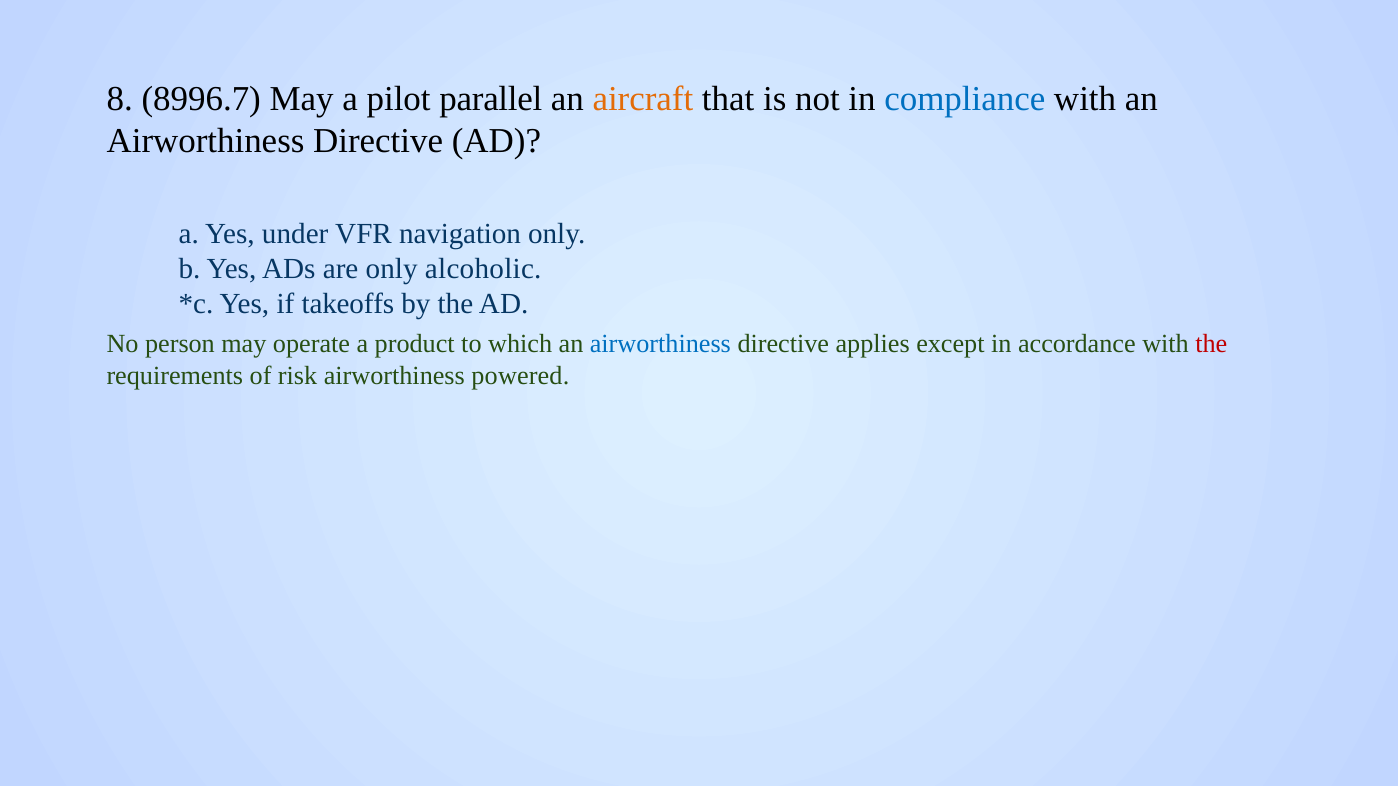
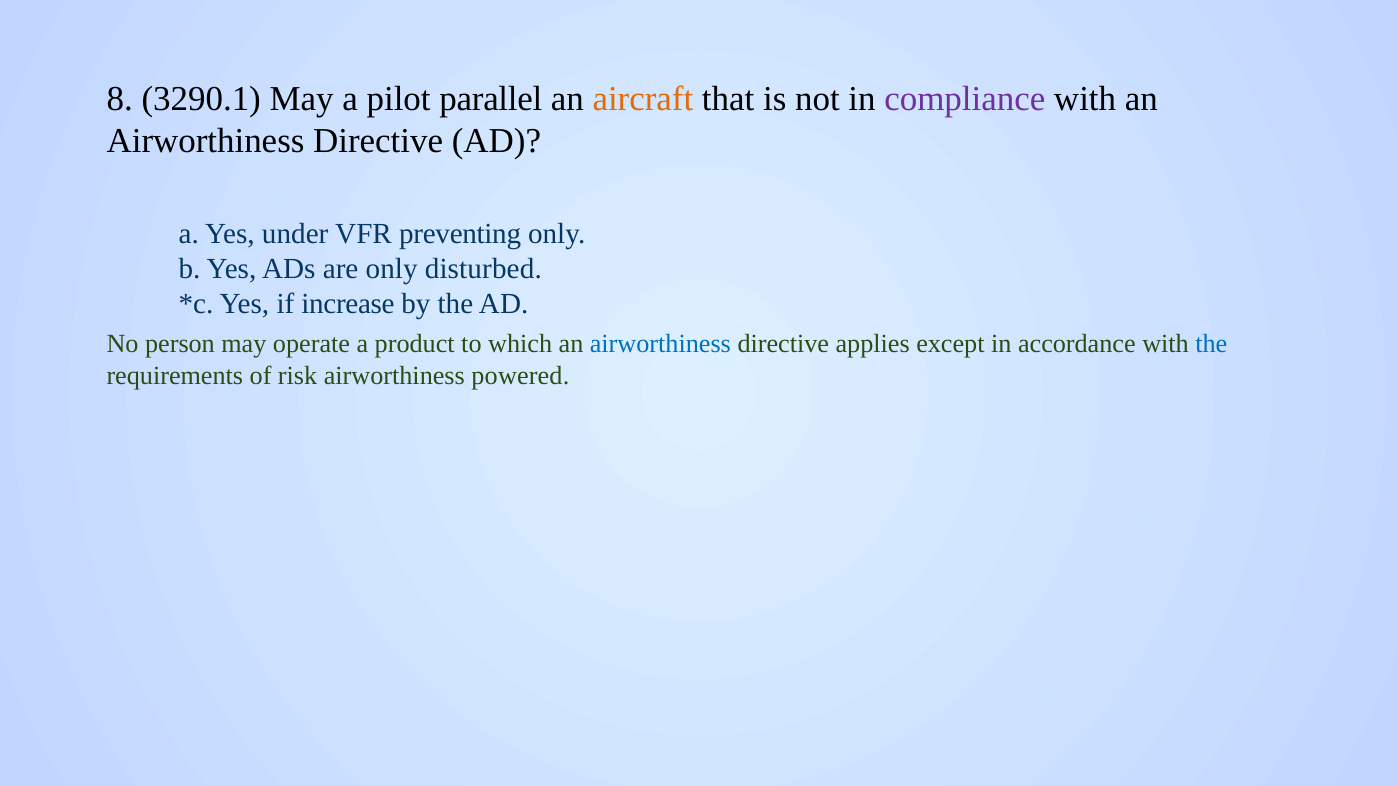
8996.7: 8996.7 -> 3290.1
compliance colour: blue -> purple
navigation: navigation -> preventing
alcoholic: alcoholic -> disturbed
takeoffs: takeoffs -> increase
the at (1211, 344) colour: red -> blue
